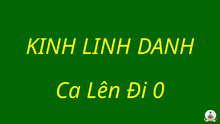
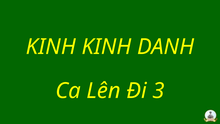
KINH LINH: LINH -> KINH
0: 0 -> 3
